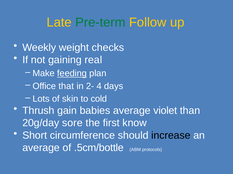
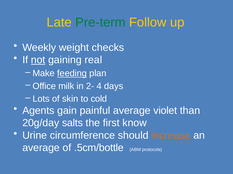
not underline: none -> present
that: that -> milk
Thrush: Thrush -> Agents
babies: babies -> painful
sore: sore -> salts
Short: Short -> Urine
increase colour: black -> orange
